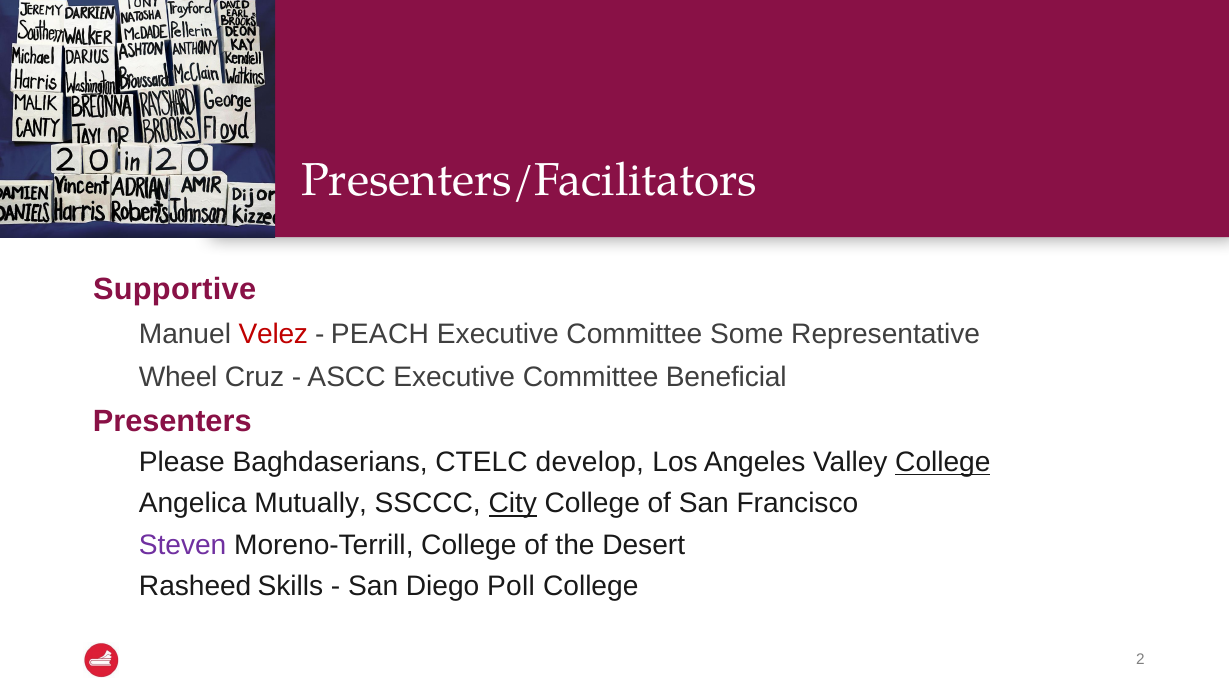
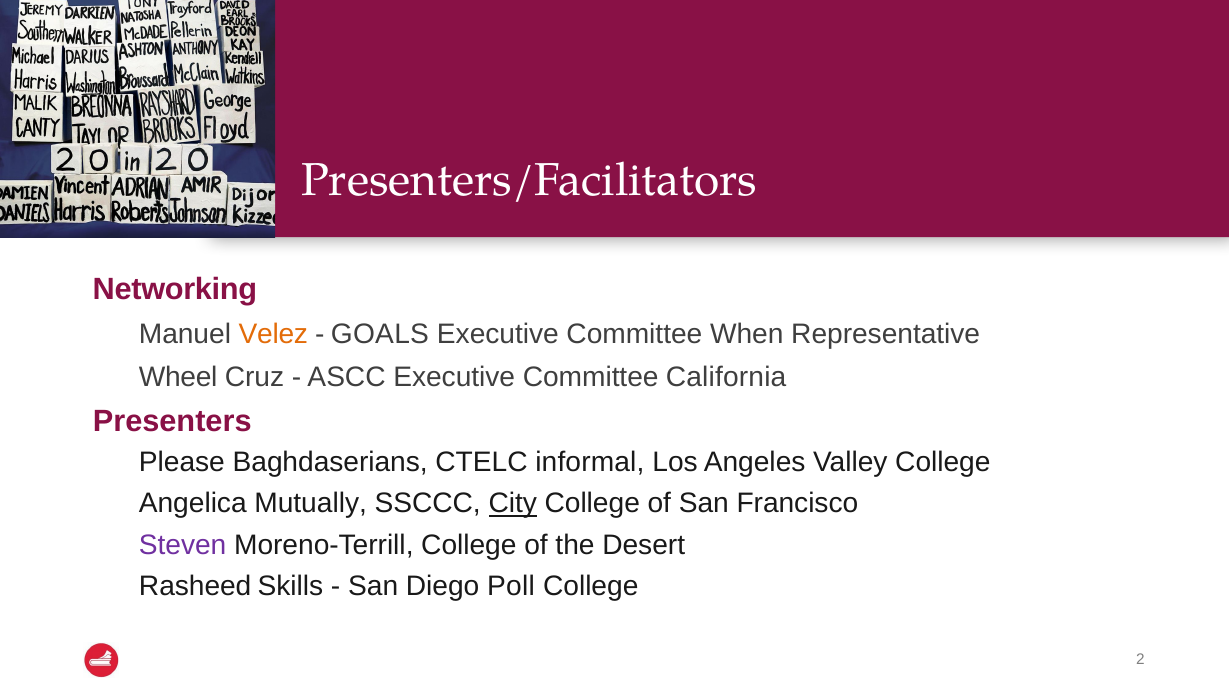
Supportive: Supportive -> Networking
Velez colour: red -> orange
PEACH: PEACH -> GOALS
Some: Some -> When
Beneficial: Beneficial -> California
develop: develop -> informal
College at (943, 463) underline: present -> none
